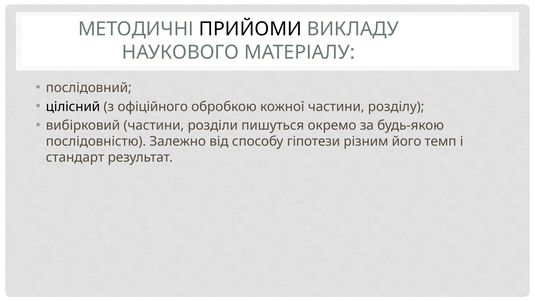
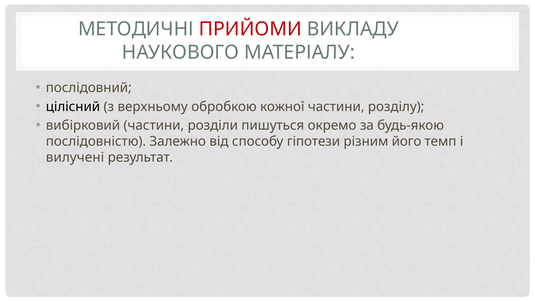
ПРИЙОМИ colour: black -> red
офіційного: офіційного -> верхньому
стандарт: стандарт -> вилучені
